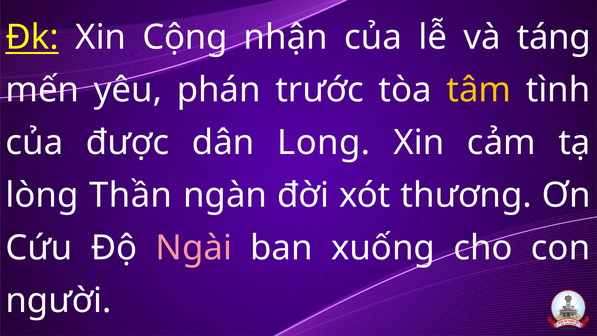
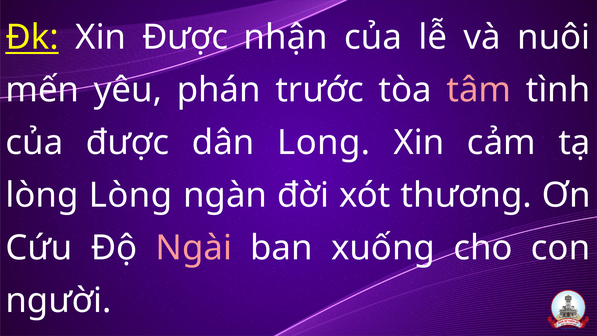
Xin Cộng: Cộng -> Được
táng: táng -> nuôi
tâm colour: yellow -> pink
lòng Thần: Thần -> Lòng
